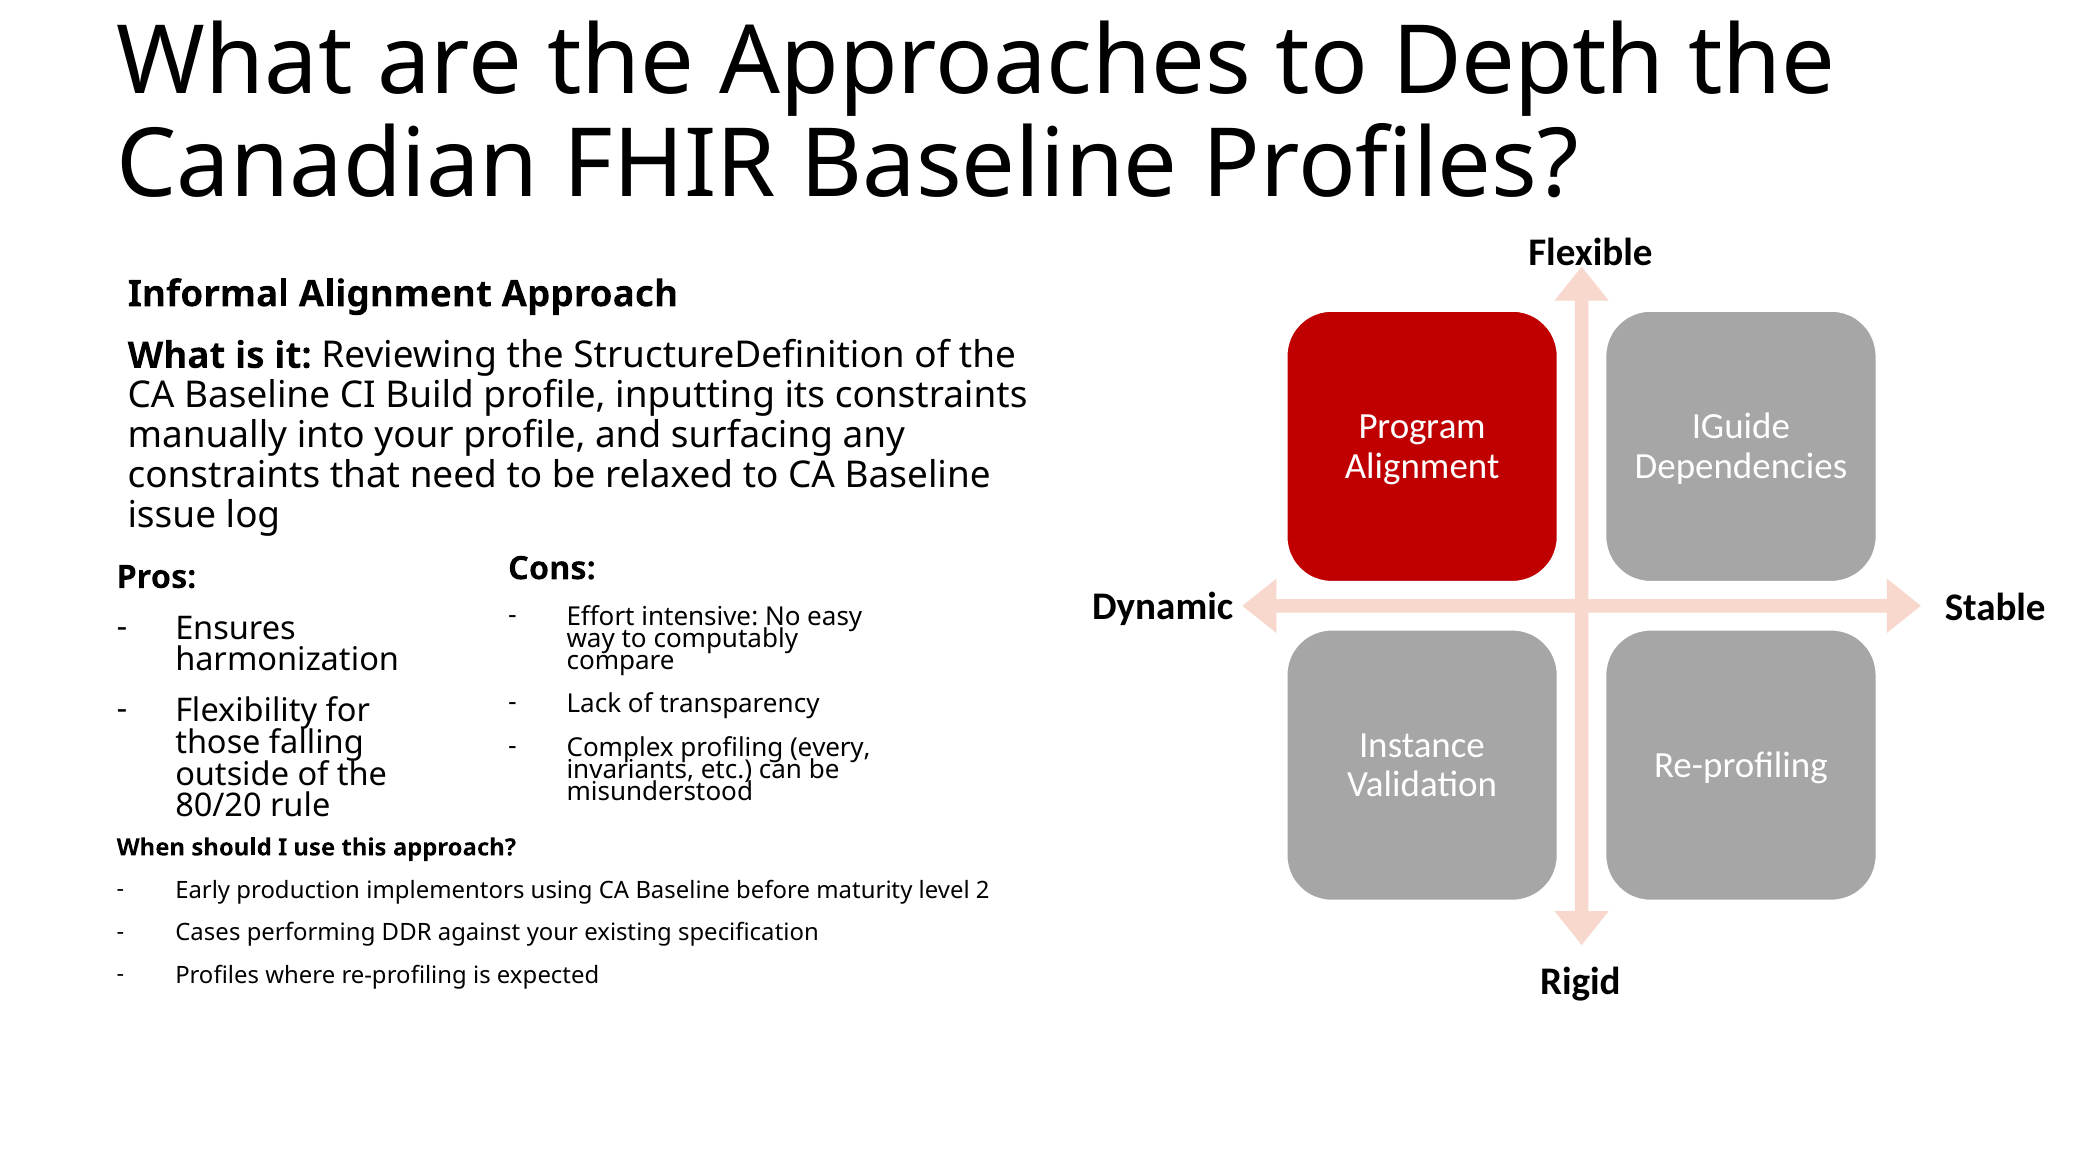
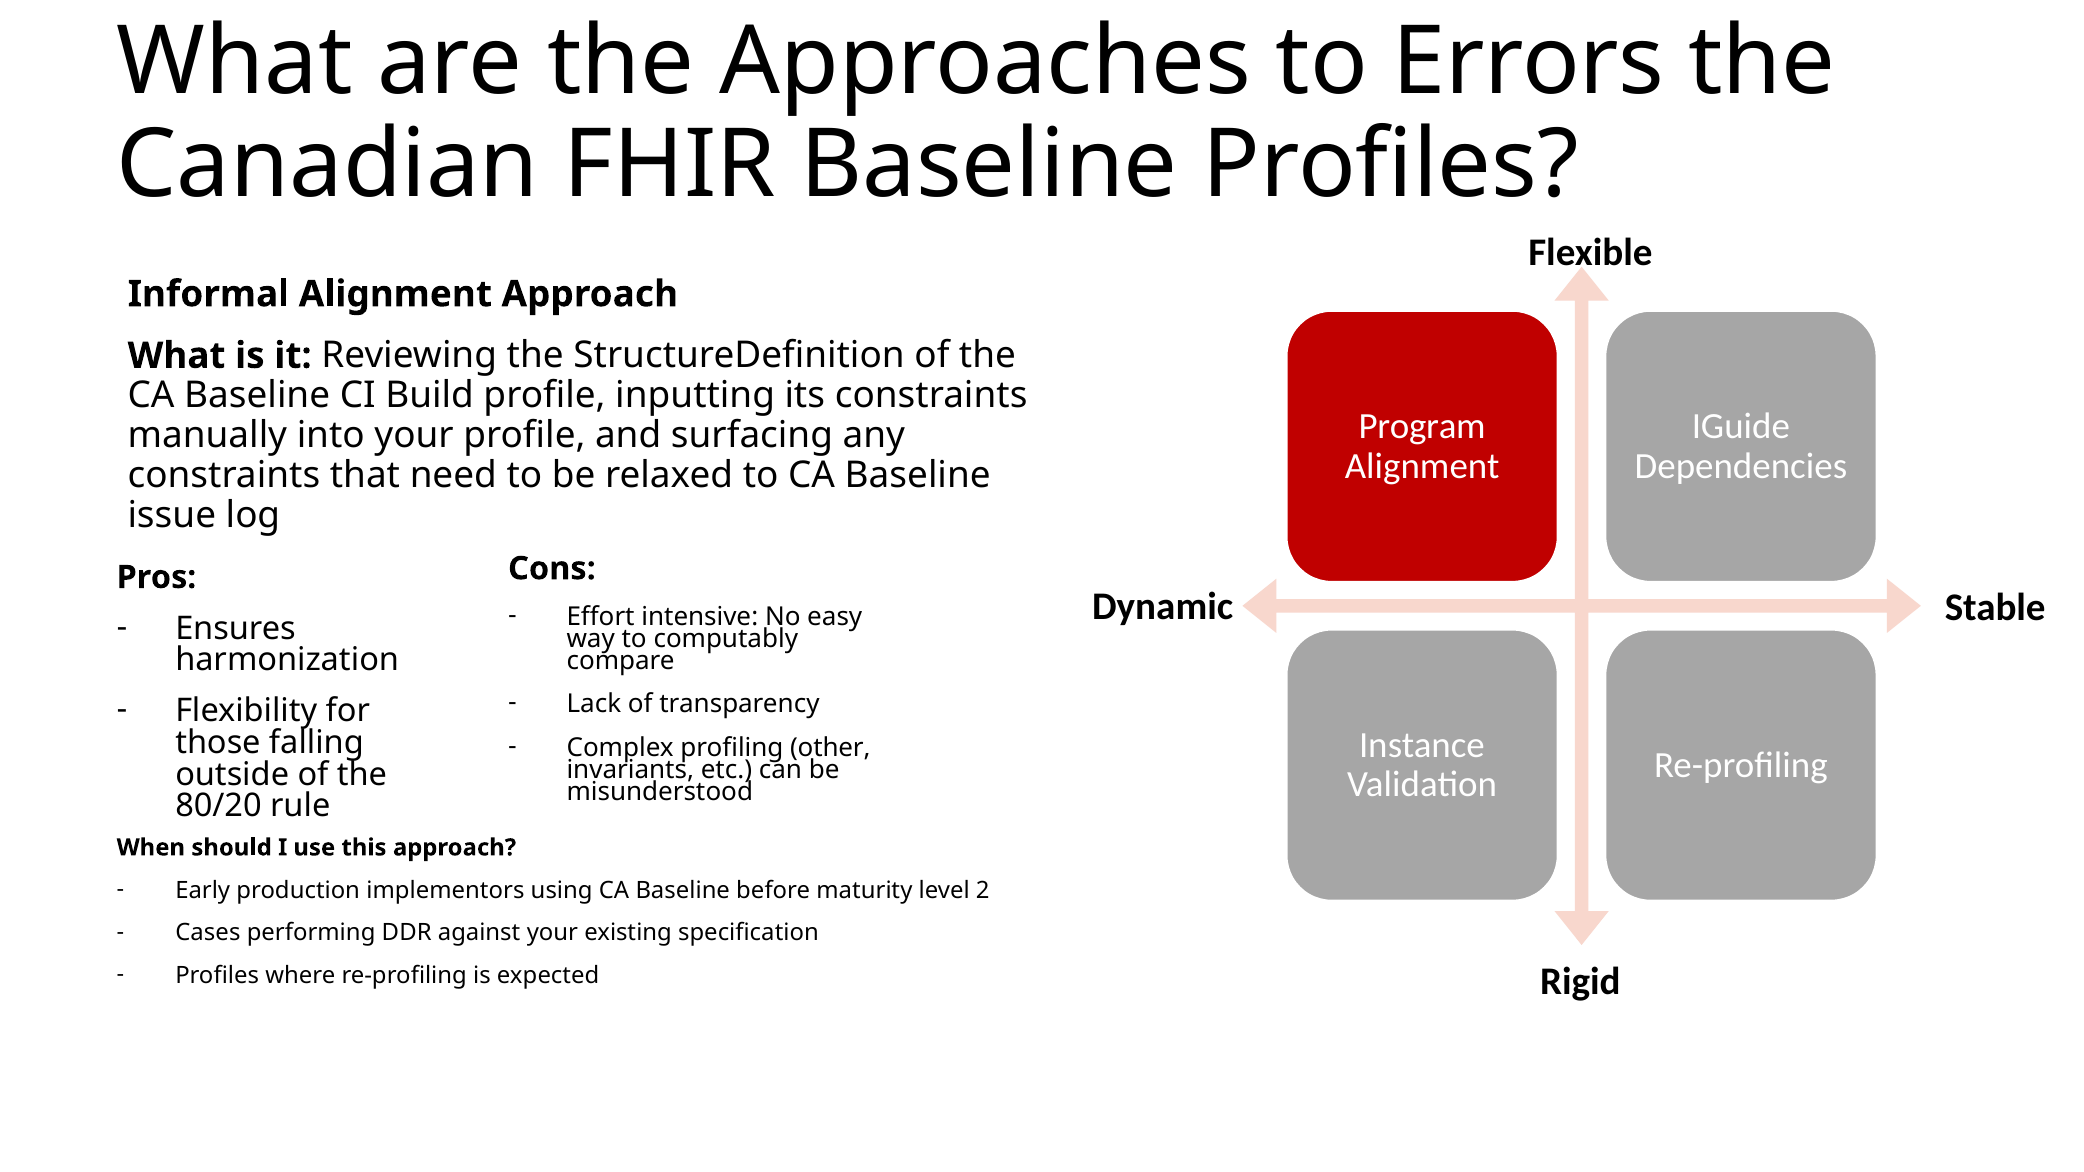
Depth: Depth -> Errors
every: every -> other
